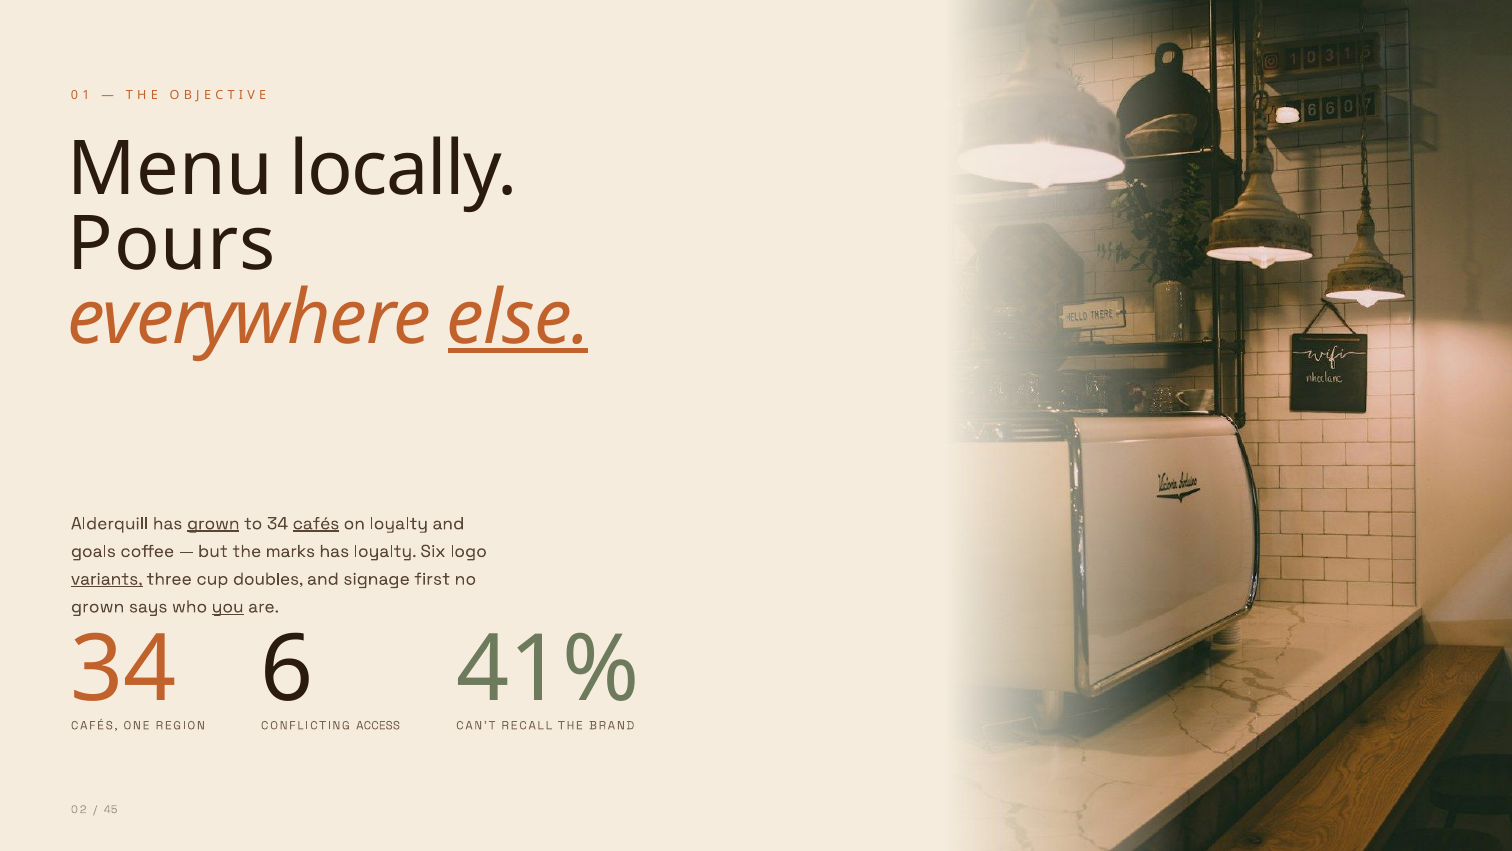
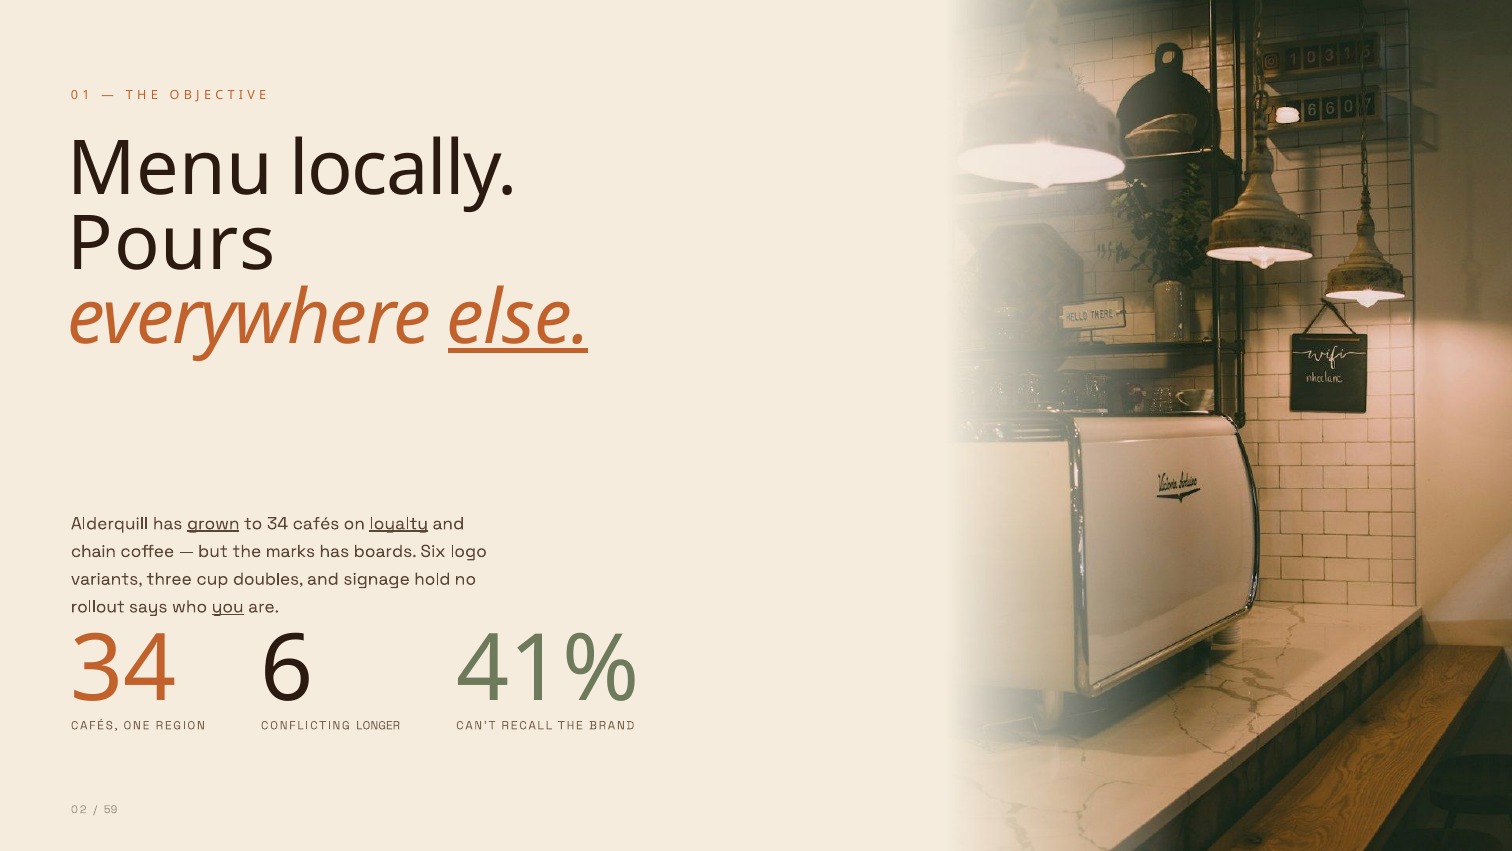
cafés at (316, 523) underline: present -> none
loyalty at (399, 523) underline: none -> present
goals: goals -> chain
has loyalty: loyalty -> boards
variants underline: present -> none
first: first -> hold
grown at (98, 606): grown -> rollout
ACCESS: ACCESS -> LONGER
45: 45 -> 59
